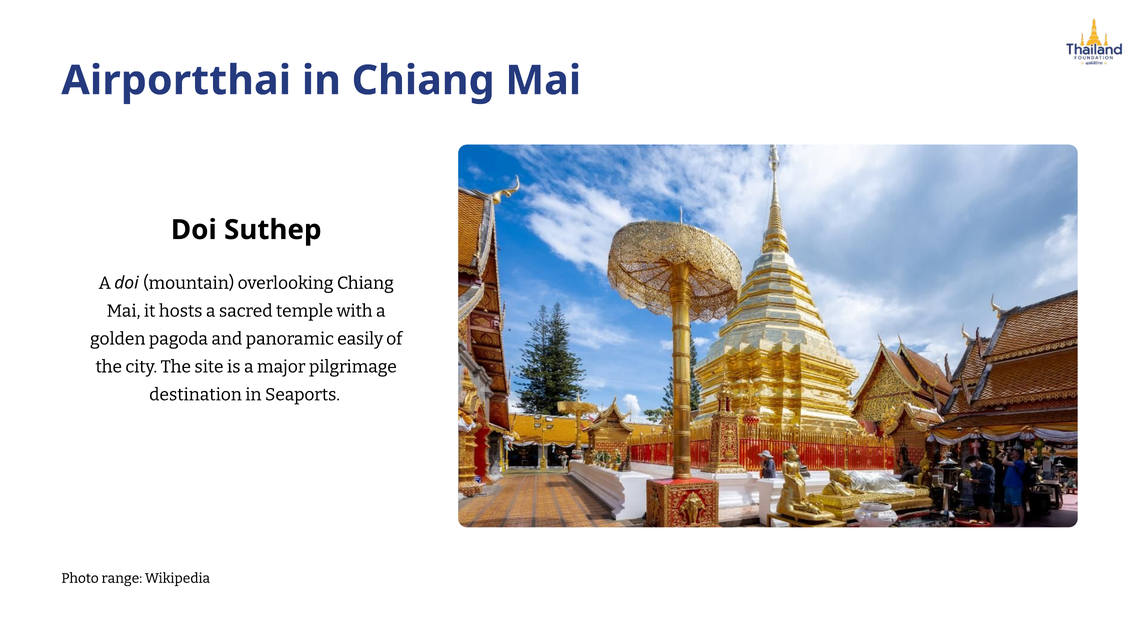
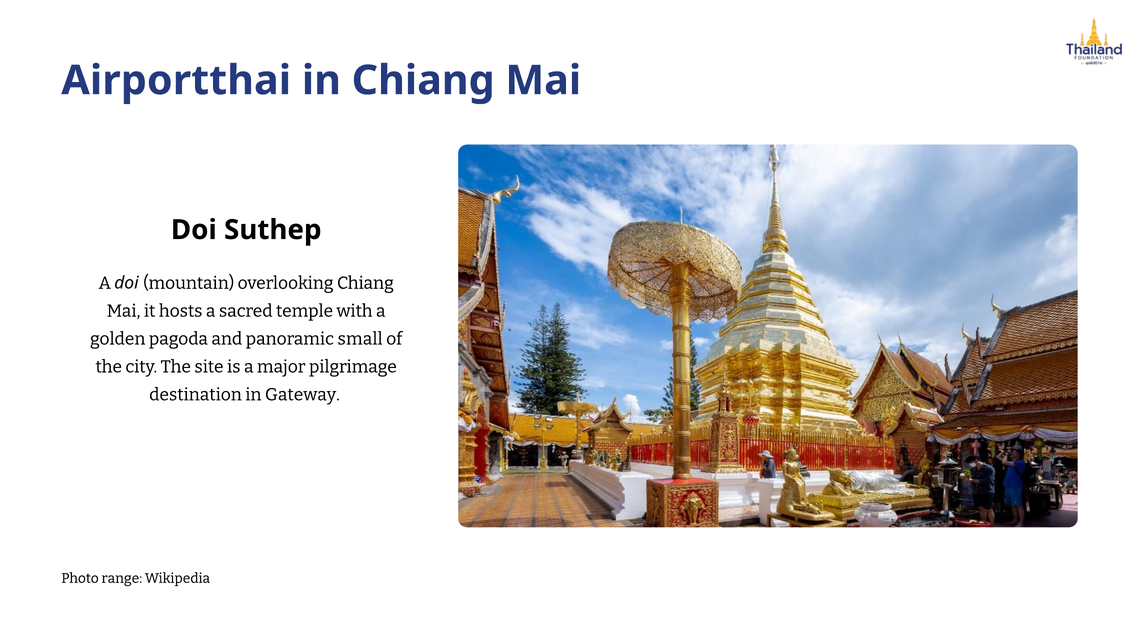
easily: easily -> small
Seaports: Seaports -> Gateway
